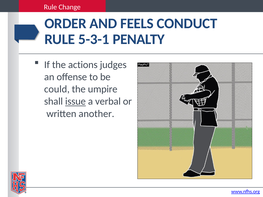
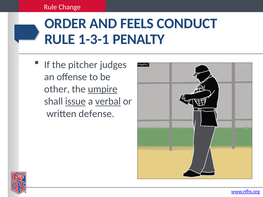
5-3-1: 5-3-1 -> 1-3-1
actions: actions -> pitcher
could: could -> other
umpire underline: none -> present
verbal underline: none -> present
another: another -> defense
